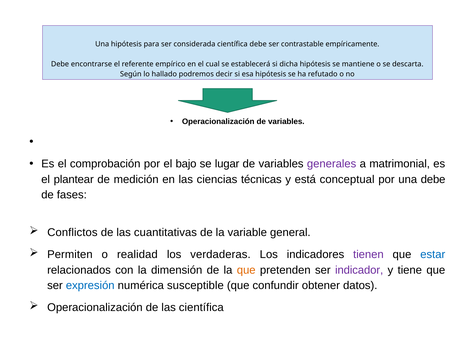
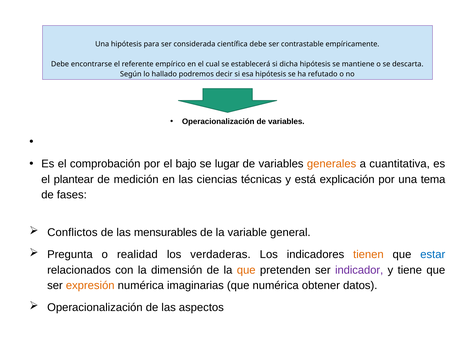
generales colour: purple -> orange
matrimonial: matrimonial -> cuantitativa
conceptual: conceptual -> explicación
una debe: debe -> tema
cuantitativas: cuantitativas -> mensurables
Permiten: Permiten -> Pregunta
tienen colour: purple -> orange
expresión colour: blue -> orange
susceptible: susceptible -> imaginarias
que confundir: confundir -> numérica
las científica: científica -> aspectos
